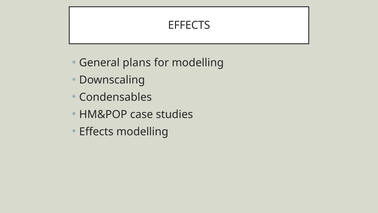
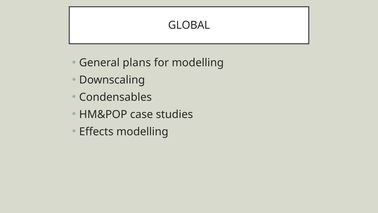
EFFECTS at (189, 25): EFFECTS -> GLOBAL
